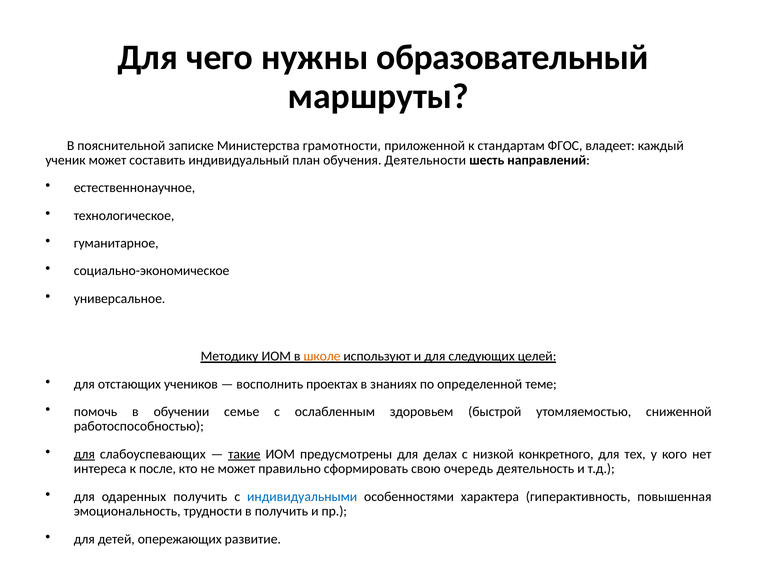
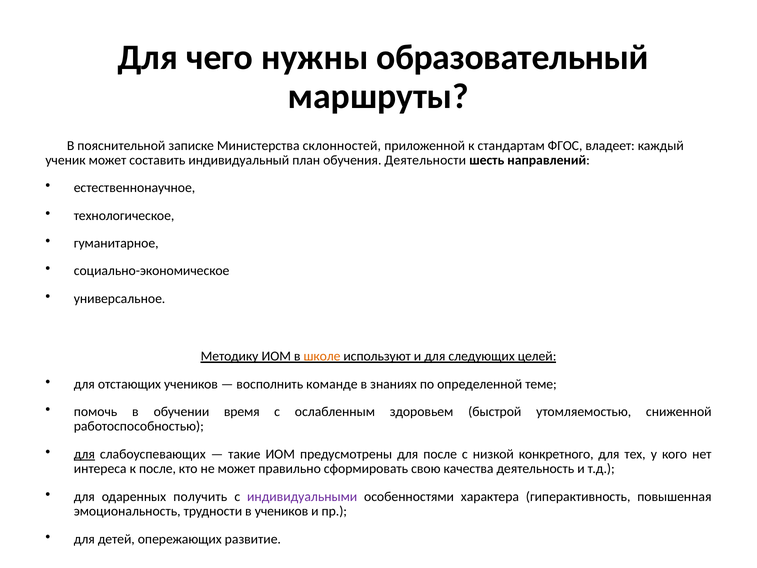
грамотности: грамотности -> склонностей
проектах: проектах -> команде
семье: семье -> время
такие underline: present -> none
для делах: делах -> после
очередь: очередь -> качества
индивидуальными colour: blue -> purple
в получить: получить -> учеников
